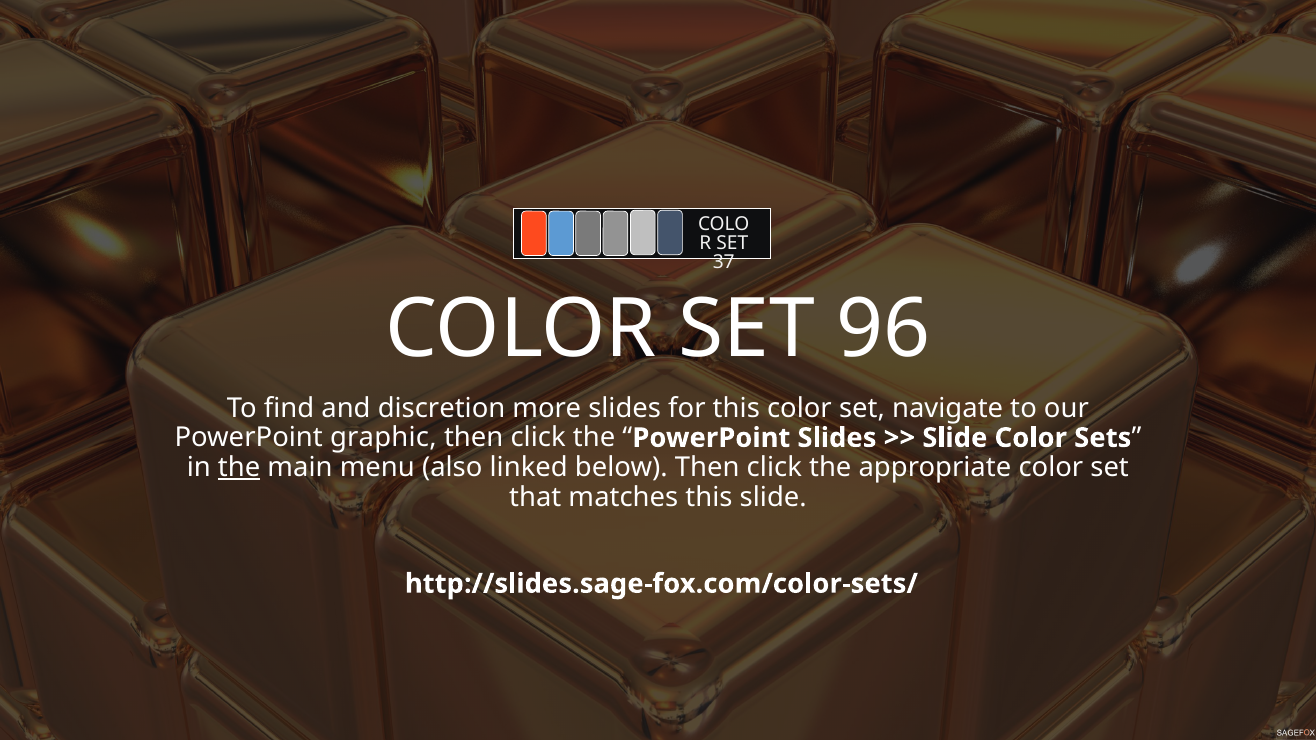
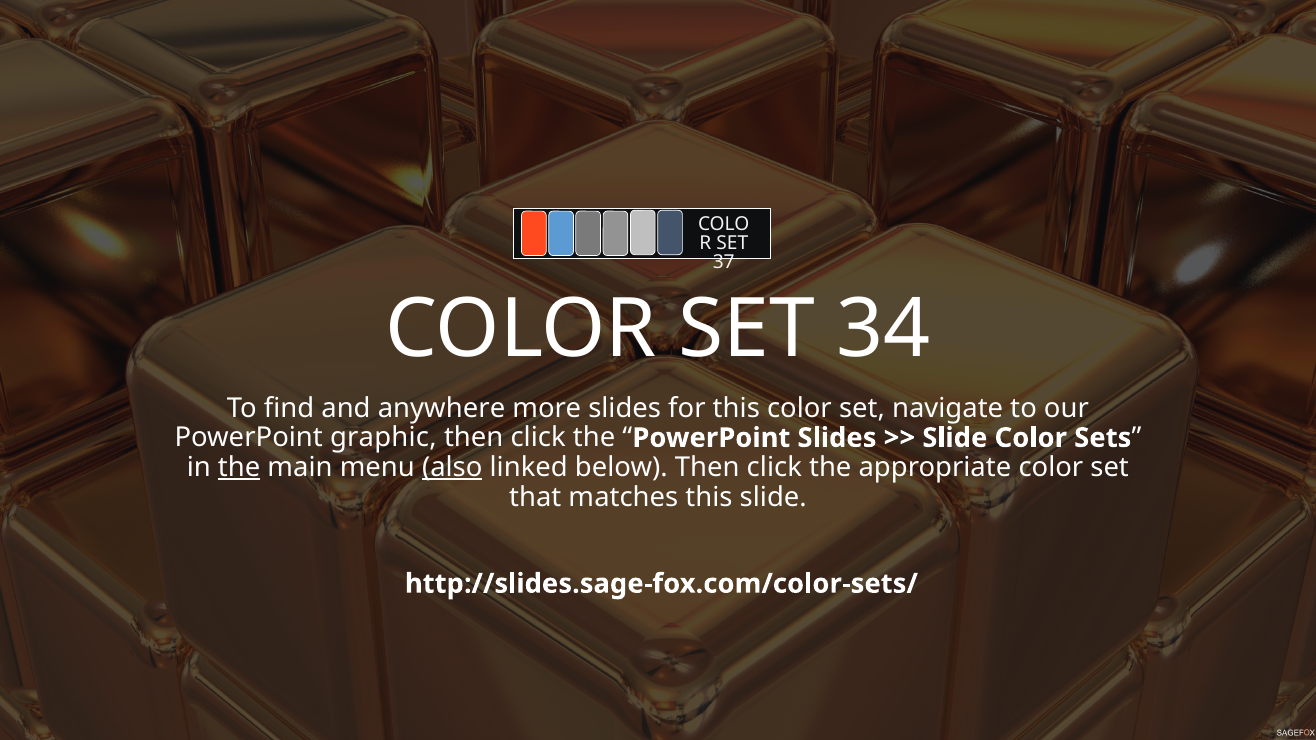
96: 96 -> 34
discretion: discretion -> anywhere
also underline: none -> present
